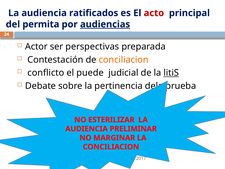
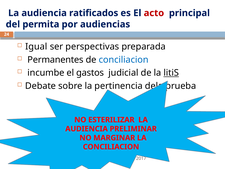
audiencias underline: present -> none
Actor: Actor -> Igual
Contestación: Contestación -> Permanentes
conciliacion at (124, 60) colour: orange -> blue
conflicto: conflicto -> incumbe
puede: puede -> gastos
